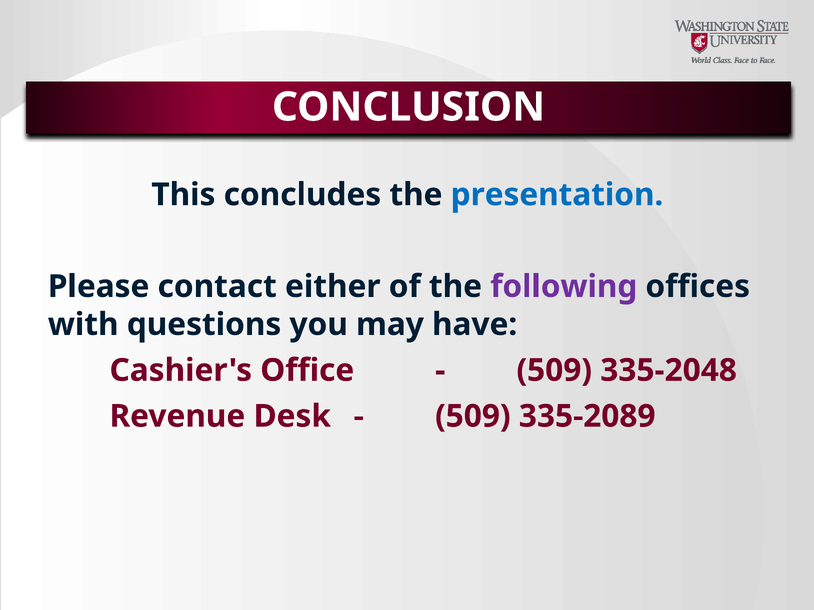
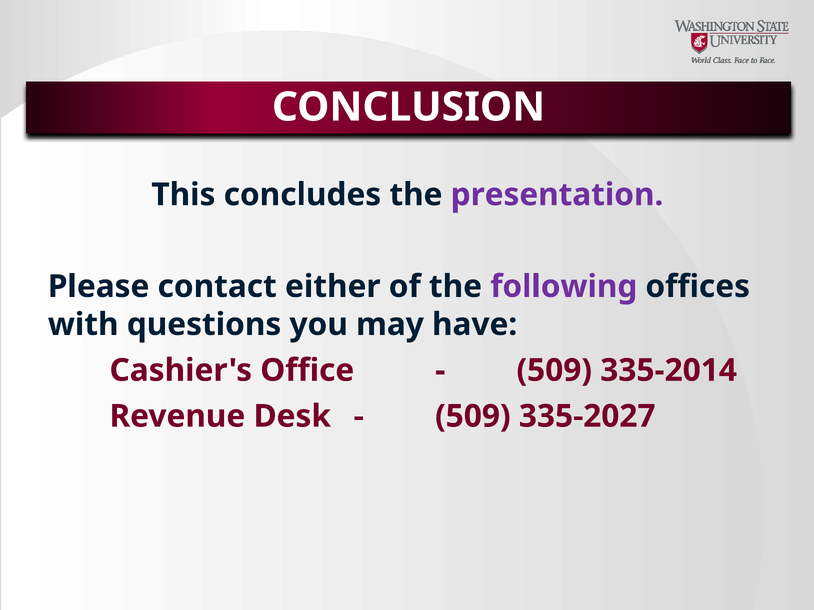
presentation colour: blue -> purple
335-2048: 335-2048 -> 335-2014
335-2089: 335-2089 -> 335-2027
